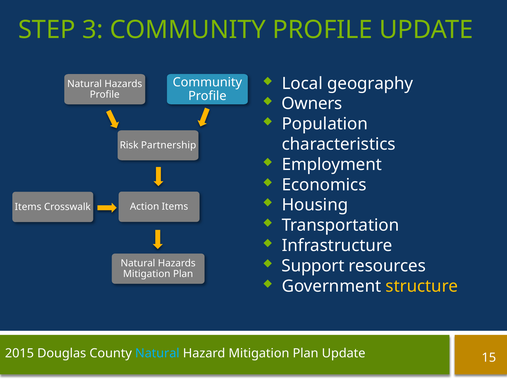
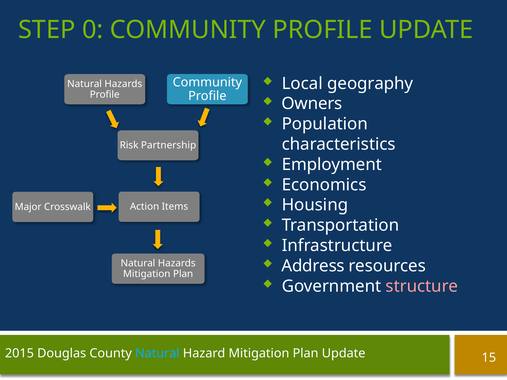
3: 3 -> 0
Items at (28, 207): Items -> Major
Support: Support -> Address
structure colour: yellow -> pink
